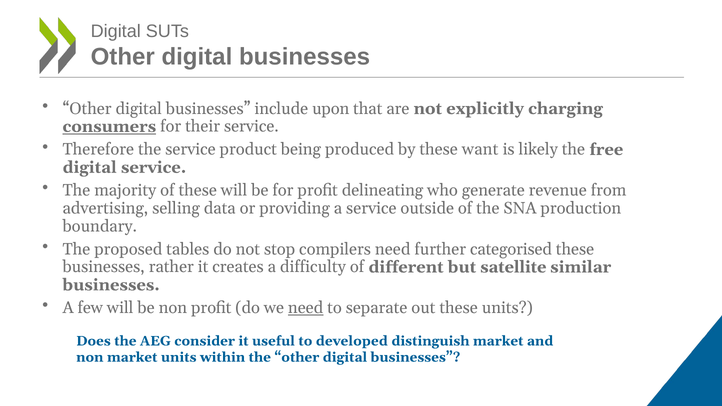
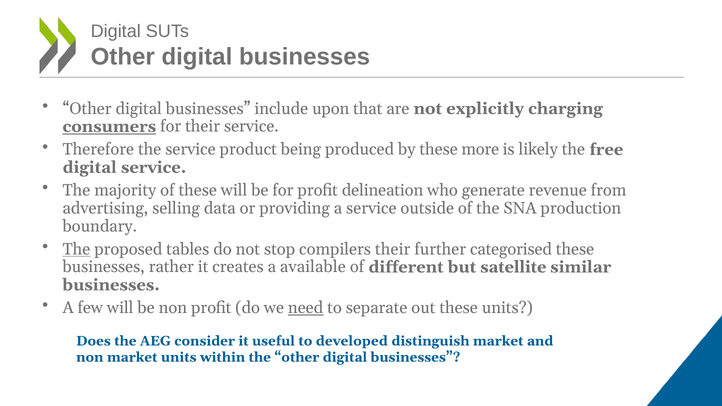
want: want -> more
delineating: delineating -> delineation
The at (76, 249) underline: none -> present
compilers need: need -> their
difficulty: difficulty -> available
